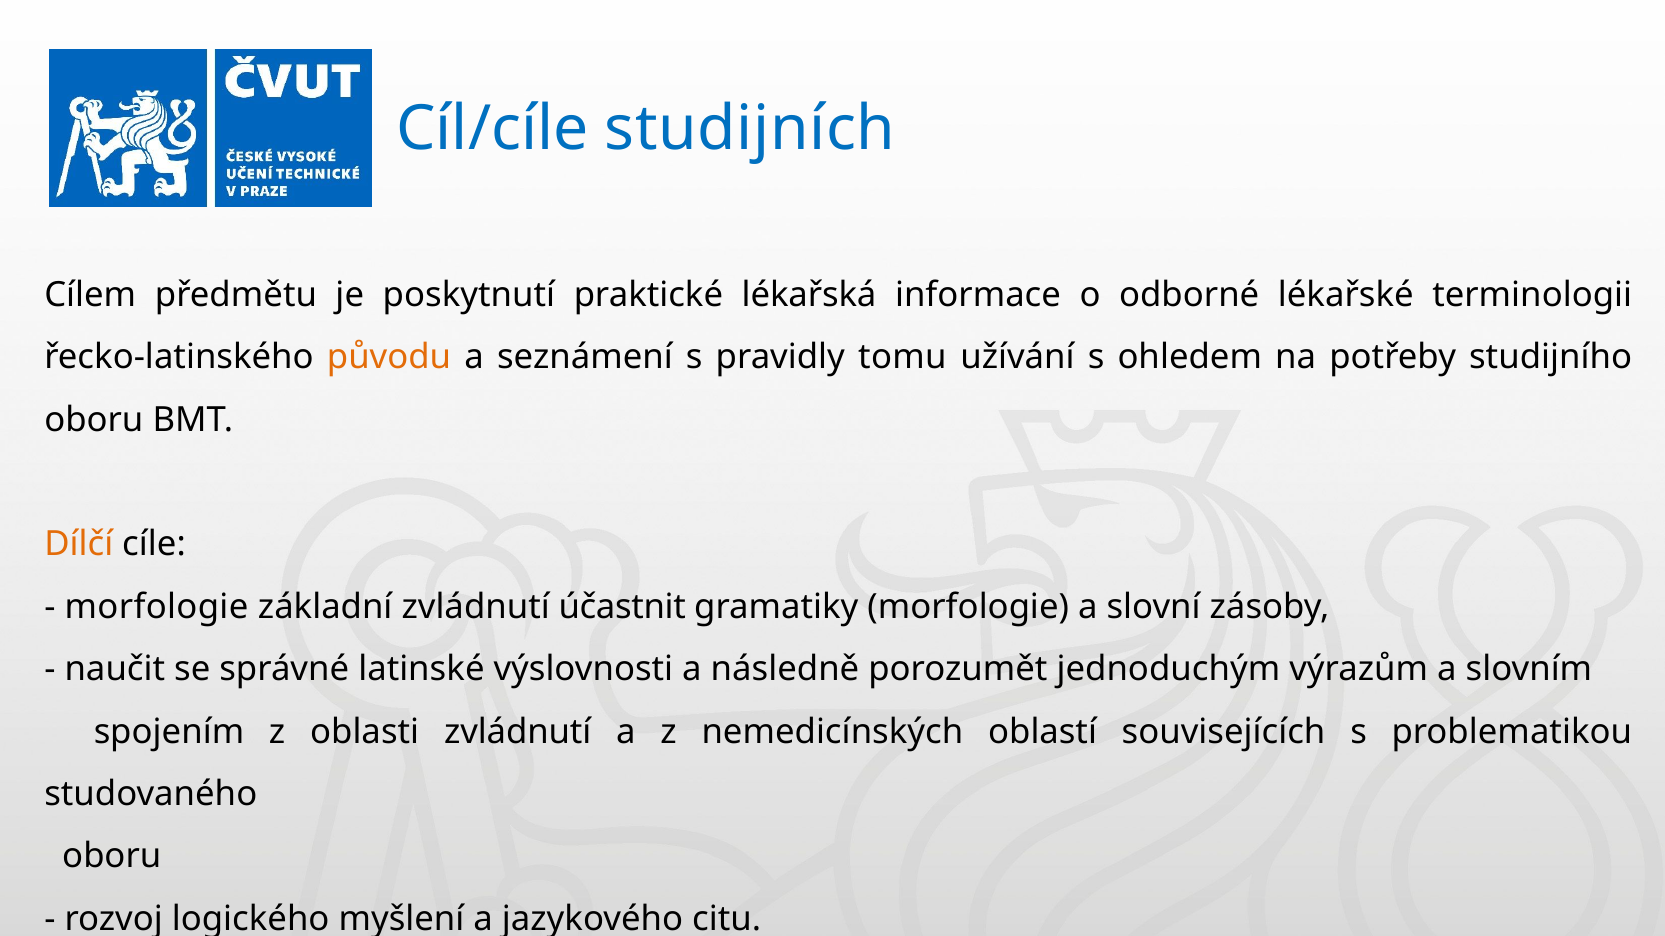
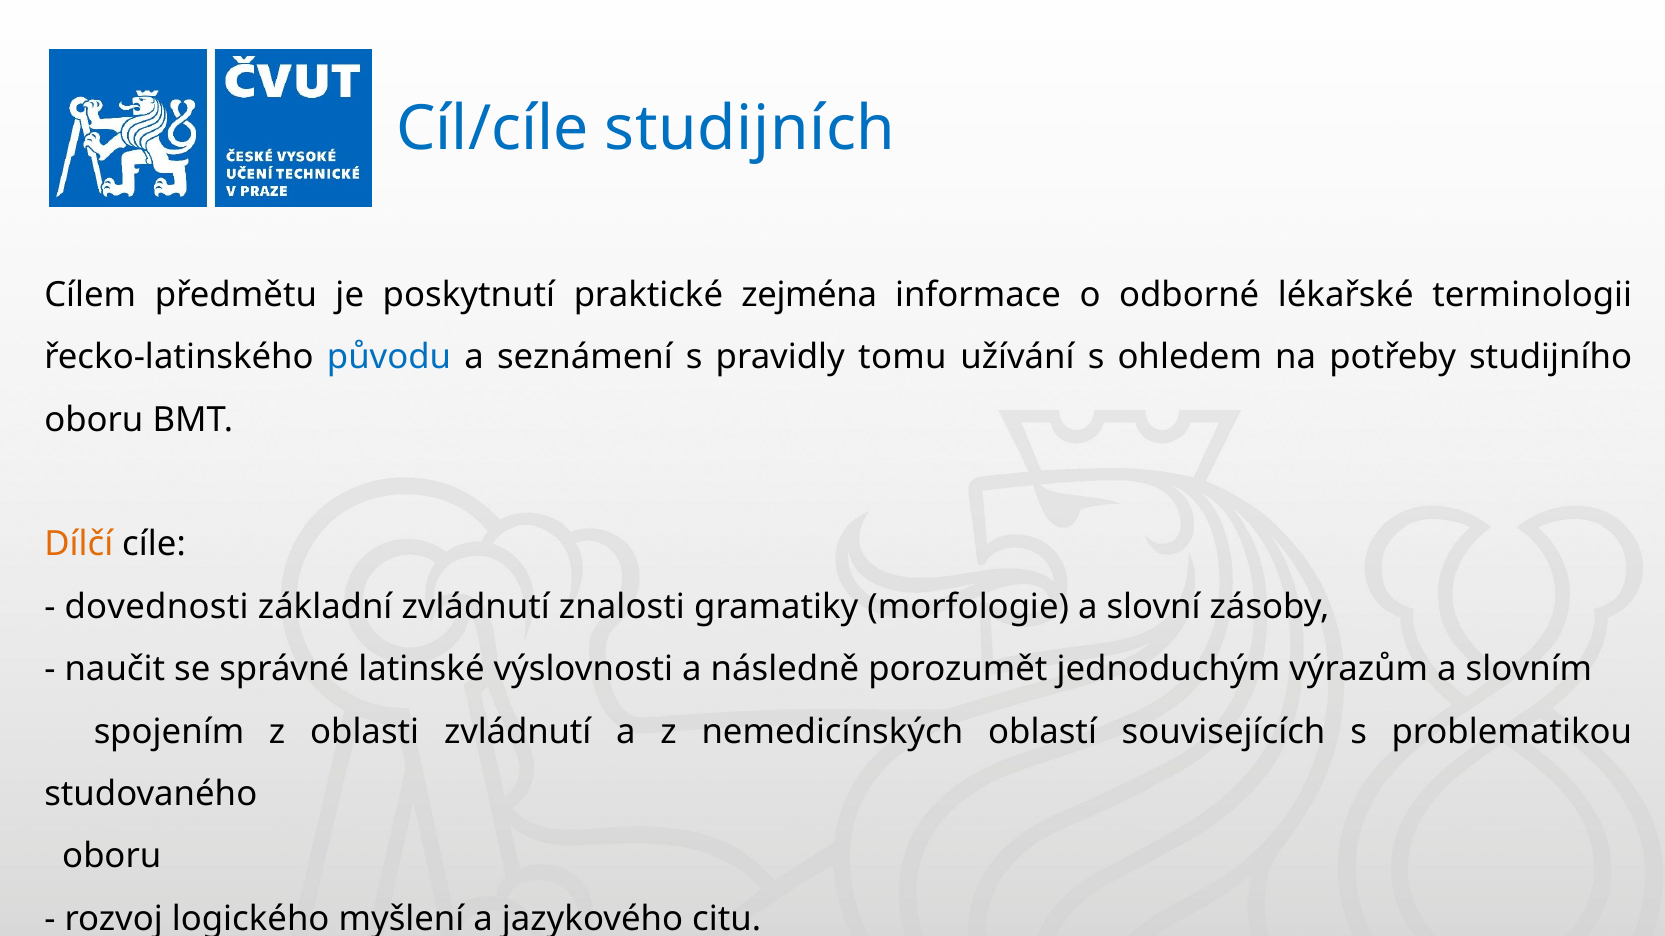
lékařská: lékařská -> zejména
původu colour: orange -> blue
morfologie at (157, 607): morfologie -> dovednosti
účastnit: účastnit -> znalosti
